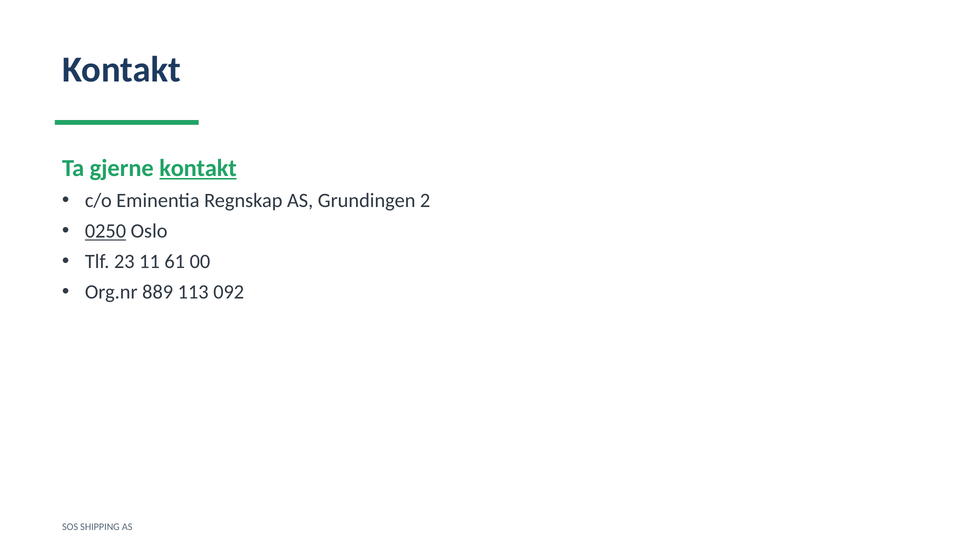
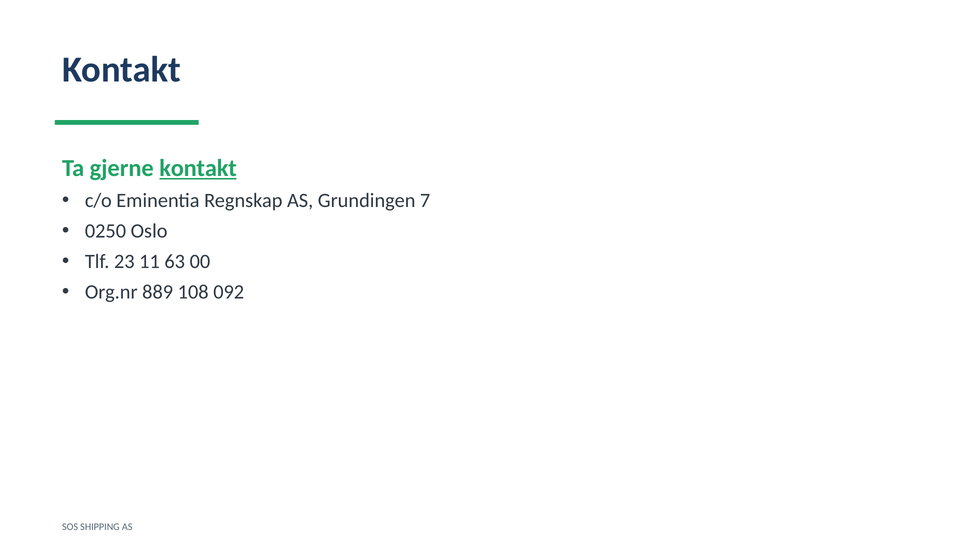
2: 2 -> 7
0250 underline: present -> none
61: 61 -> 63
113: 113 -> 108
